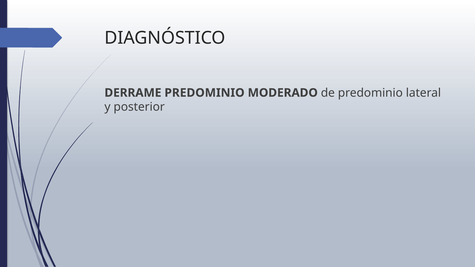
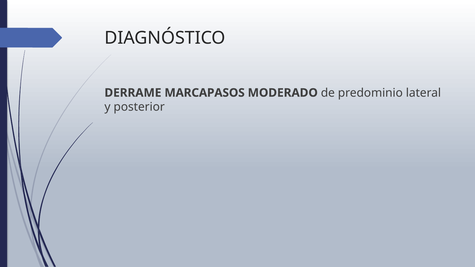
DERRAME PREDOMINIO: PREDOMINIO -> MARCAPASOS
